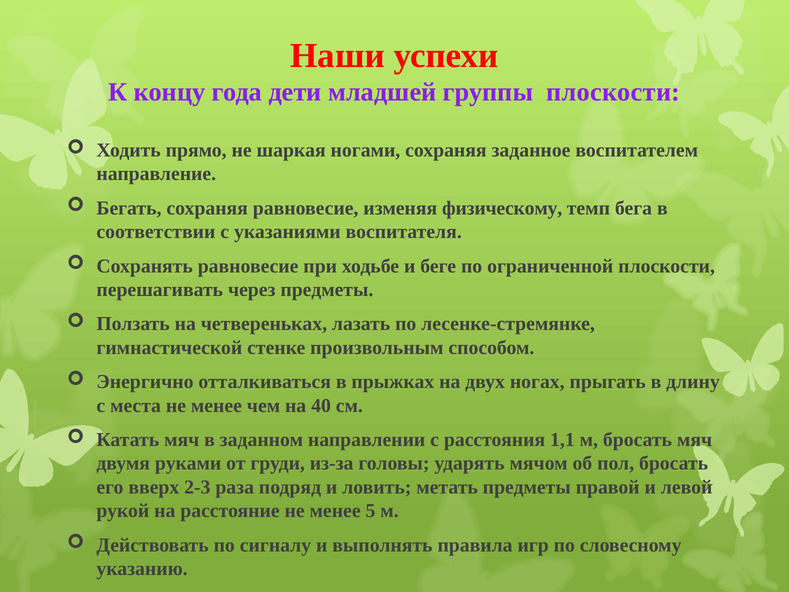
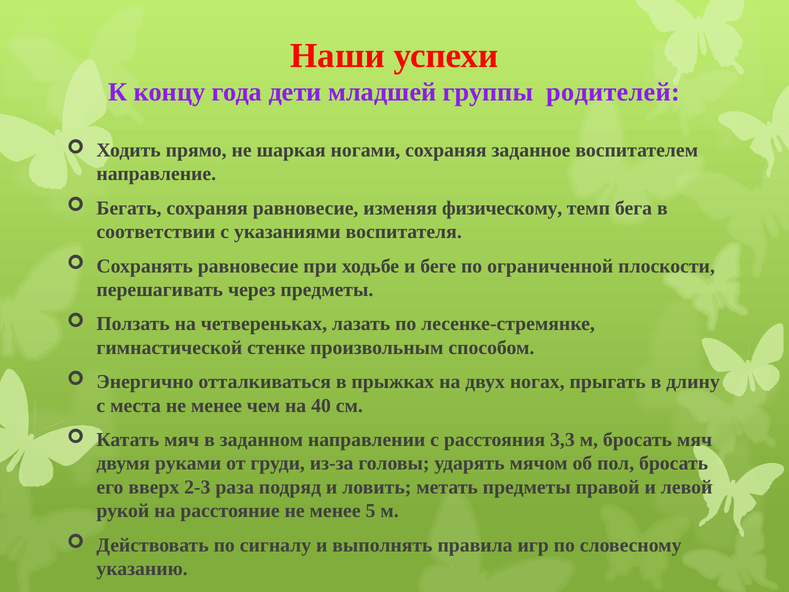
группы плоскости: плоскости -> родителей
1,1: 1,1 -> 3,3
